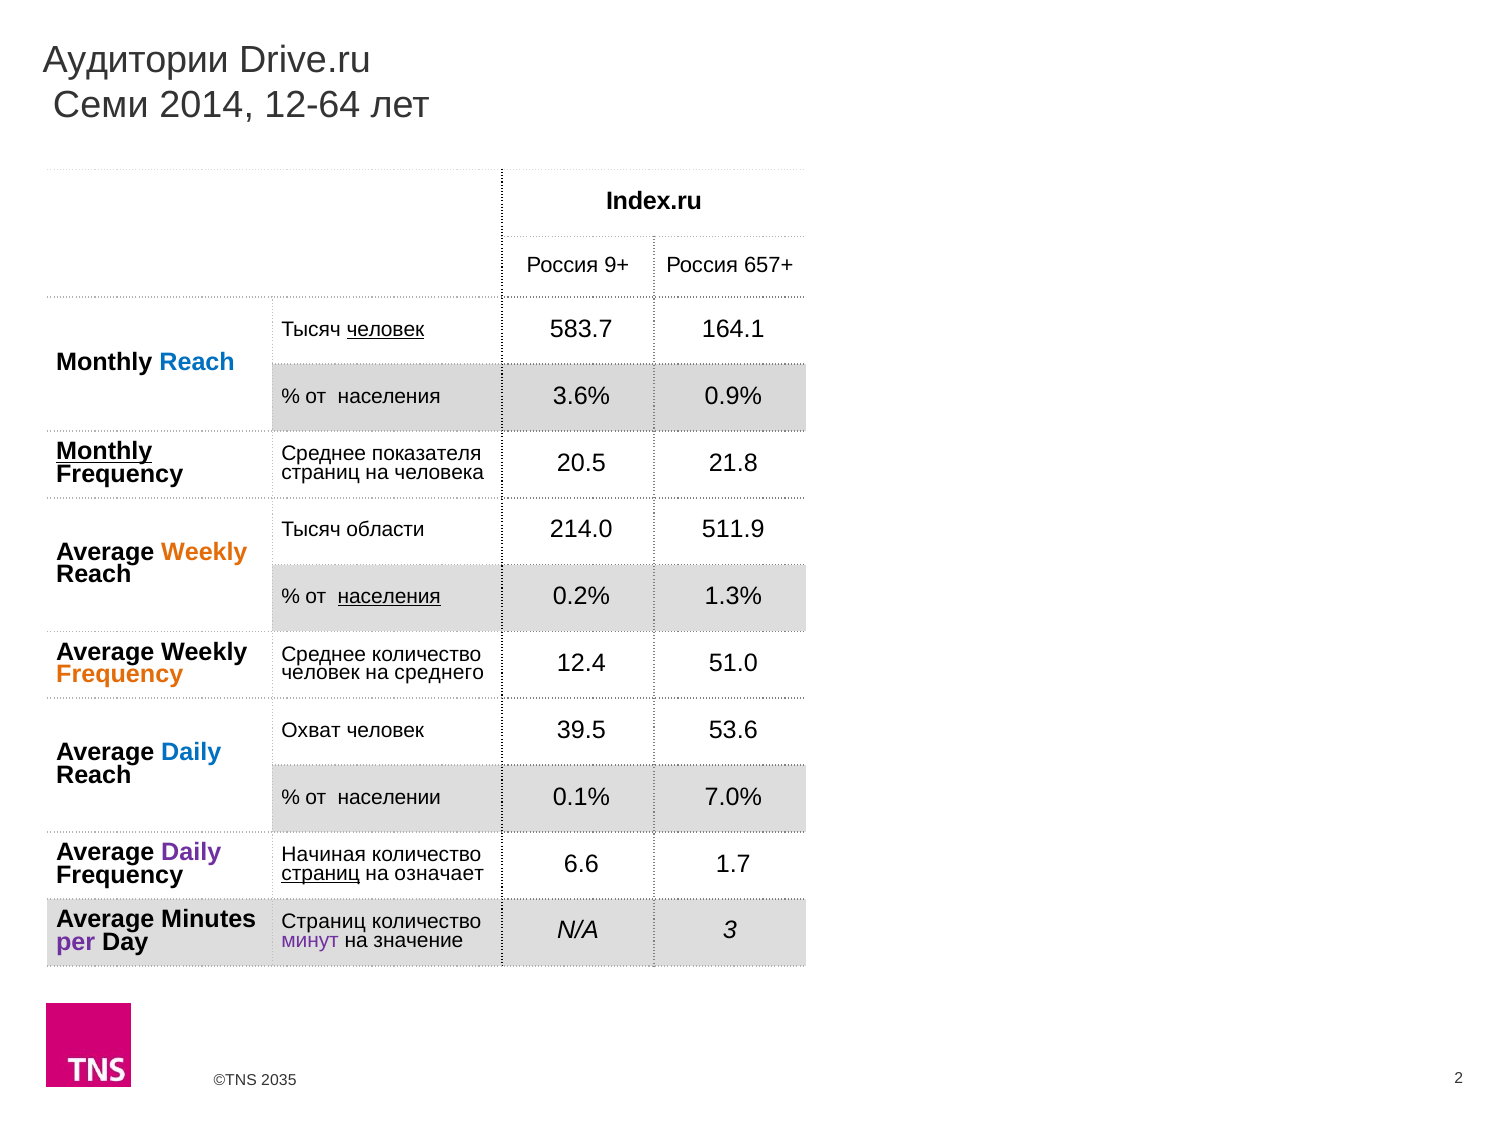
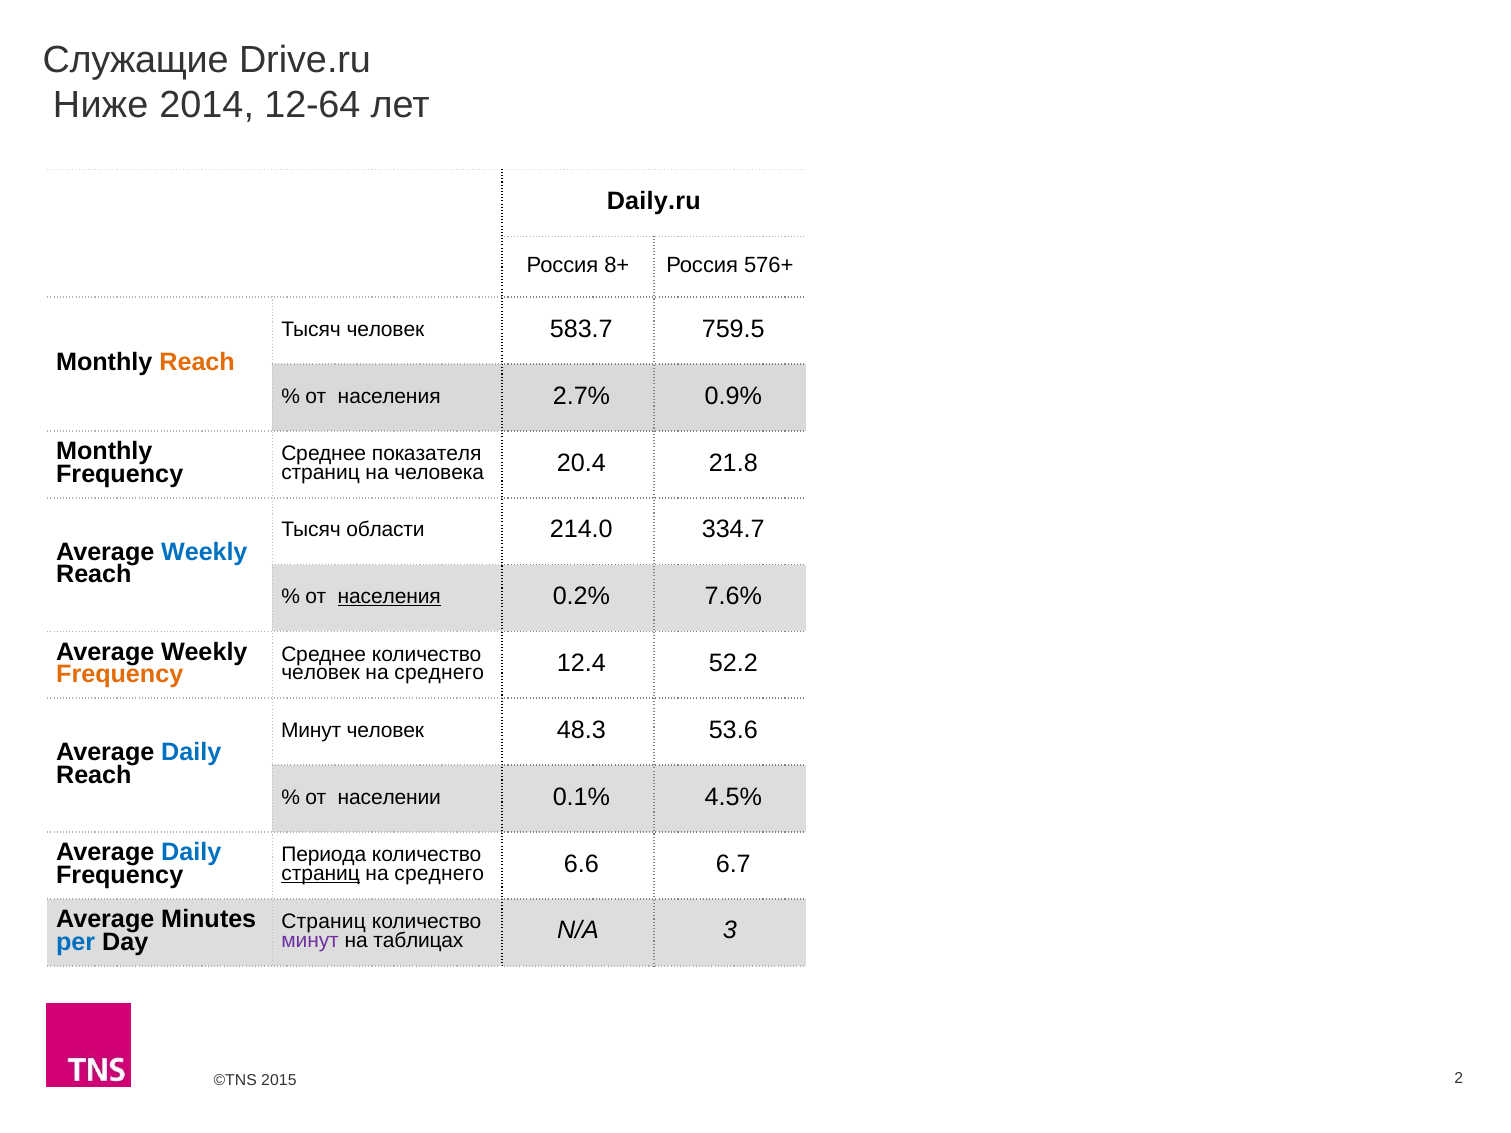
Аудитории: Аудитории -> Служащие
Семи: Семи -> Ниже
Index.ru: Index.ru -> Daily.ru
9+: 9+ -> 8+
657+: 657+ -> 576+
человек at (385, 329) underline: present -> none
164.1: 164.1 -> 759.5
Reach at (197, 363) colour: blue -> orange
3.6%: 3.6% -> 2.7%
Monthly at (104, 452) underline: present -> none
20.5: 20.5 -> 20.4
511.9: 511.9 -> 334.7
Weekly at (204, 552) colour: orange -> blue
1.3%: 1.3% -> 7.6%
51.0: 51.0 -> 52.2
Охват at (311, 731): Охват -> Минут
39.5: 39.5 -> 48.3
7.0%: 7.0% -> 4.5%
Daily at (191, 853) colour: purple -> blue
Начиная: Начиная -> Периода
означает at (439, 874): означает -> среднего
1.7: 1.7 -> 6.7
per colour: purple -> blue
значение: значение -> таблицах
2035: 2035 -> 2015
